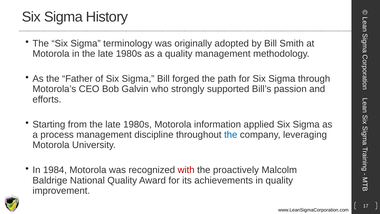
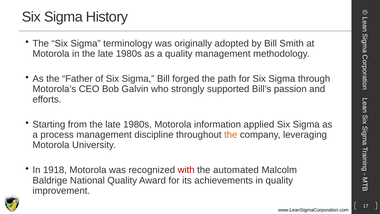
the at (231, 135) colour: blue -> orange
1984: 1984 -> 1918
proactively: proactively -> automated
